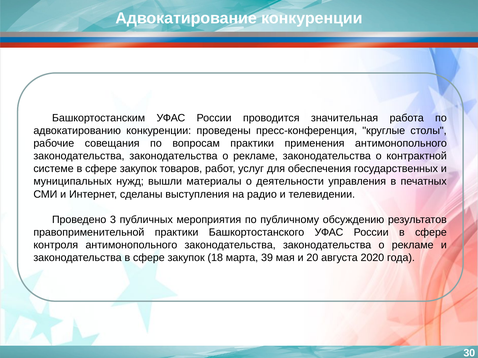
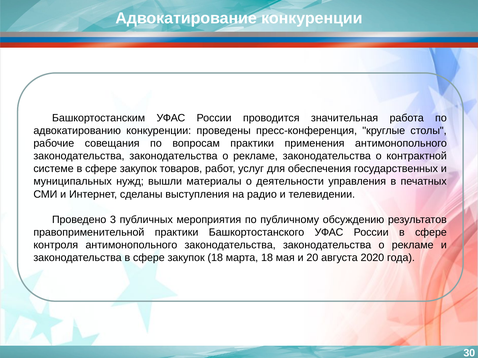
марта 39: 39 -> 18
